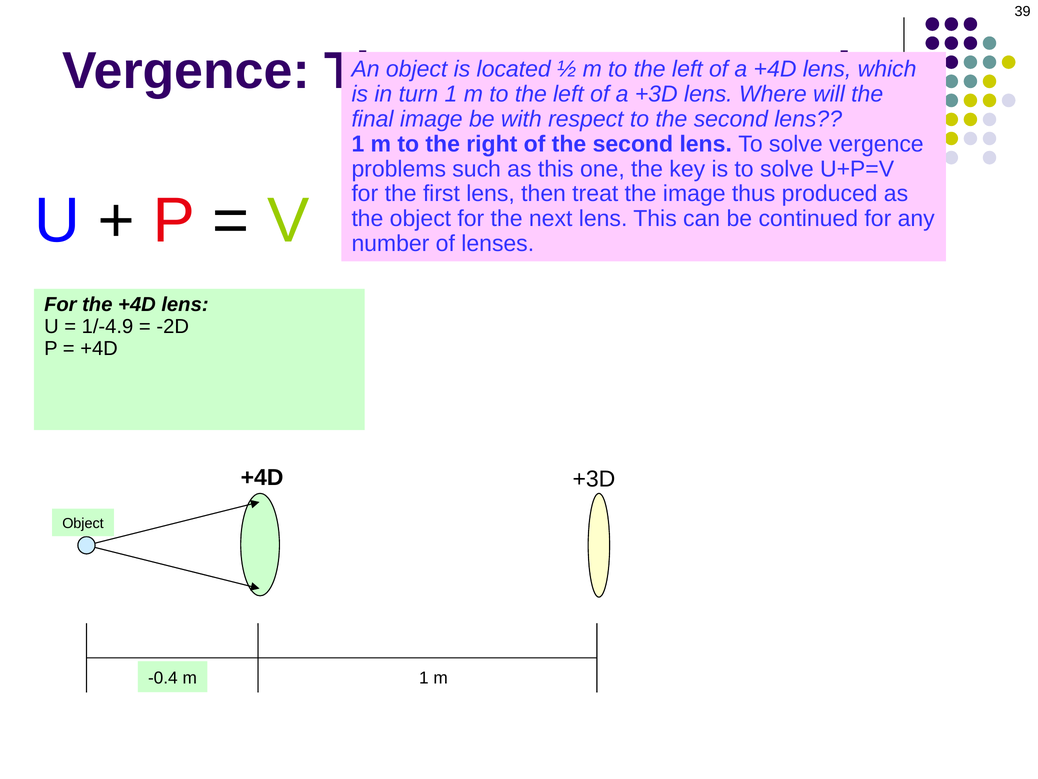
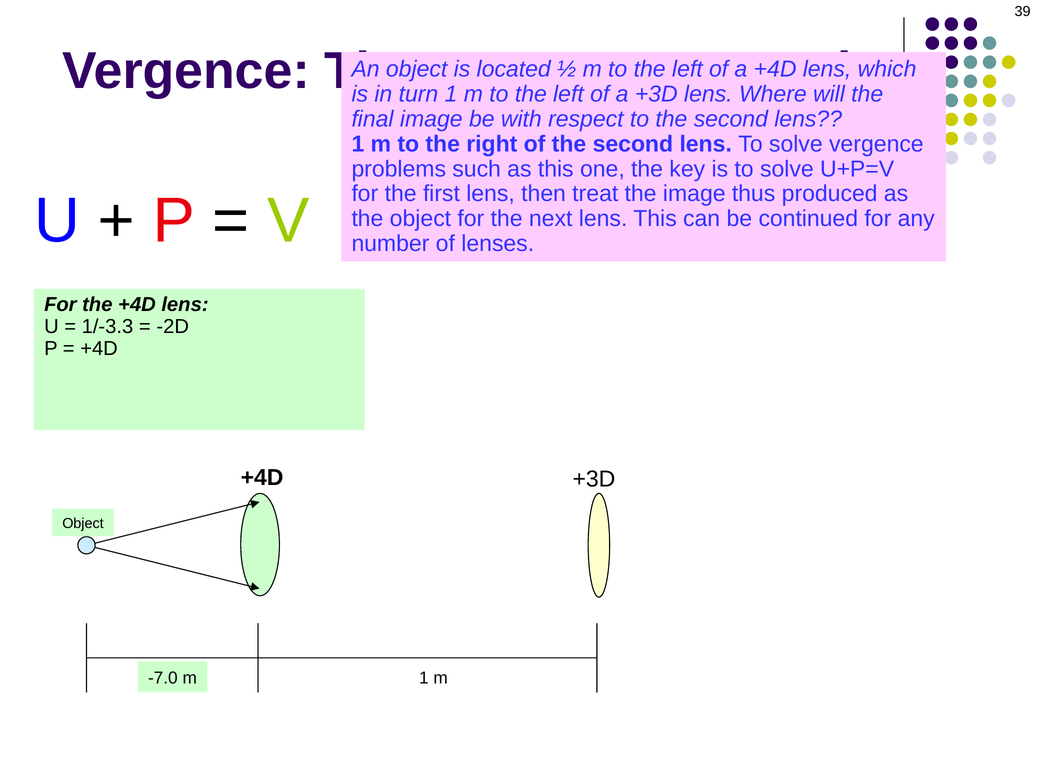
1/-4.9: 1/-4.9 -> 1/-3.3
-0.4: -0.4 -> -7.0
